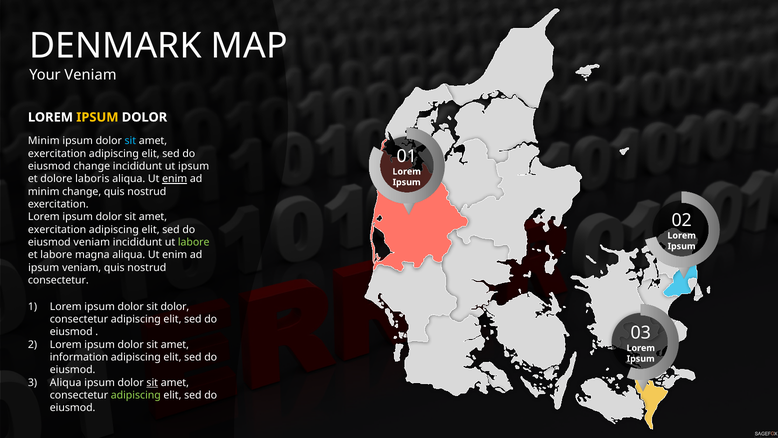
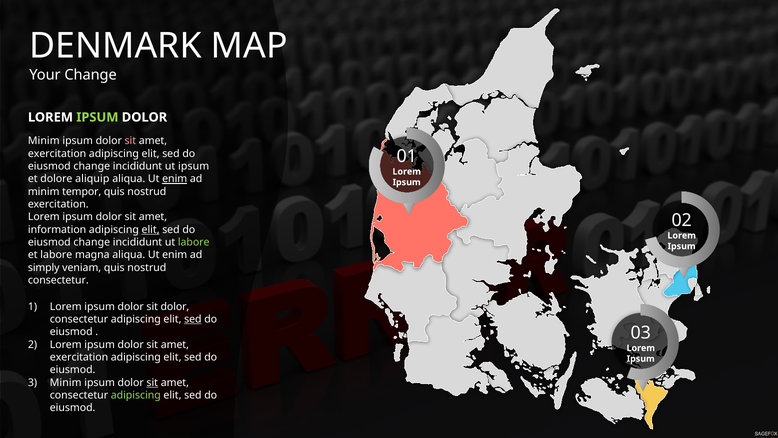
Your Veniam: Veniam -> Change
IPSUM at (97, 117) colour: yellow -> light green
sit at (130, 141) colour: light blue -> pink
laboris: laboris -> aliquip
minim change: change -> tempor
exercitation at (57, 229): exercitation -> information
elit at (151, 229) underline: none -> present
veniam at (92, 242): veniam -> change
ipsum at (44, 267): ipsum -> simply
sed at (193, 319) underline: none -> present
information at (79, 357): information -> exercitation
Aliqua at (66, 382): Aliqua -> Minim
